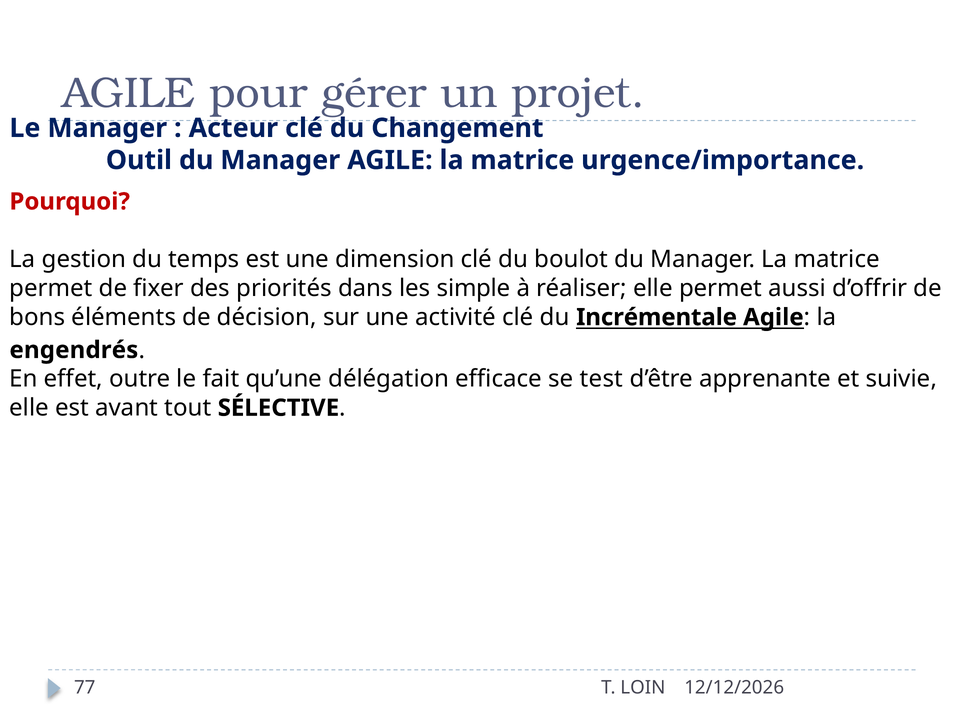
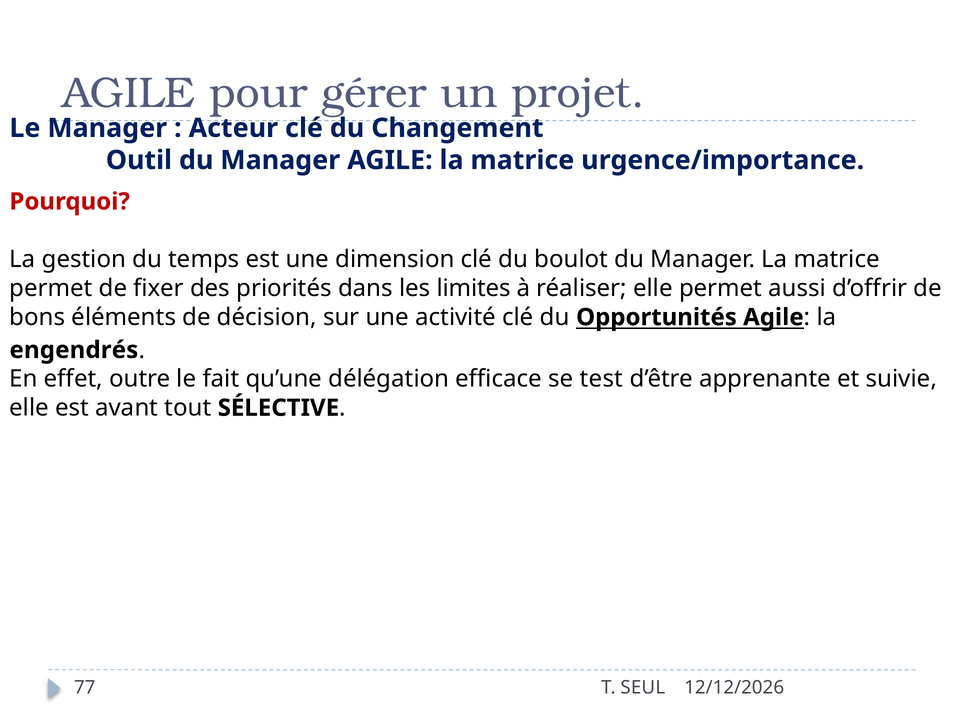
simple: simple -> limites
Incrémentale: Incrémentale -> Opportunités
LOIN: LOIN -> SEUL
